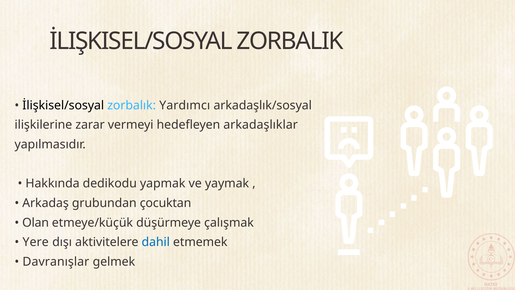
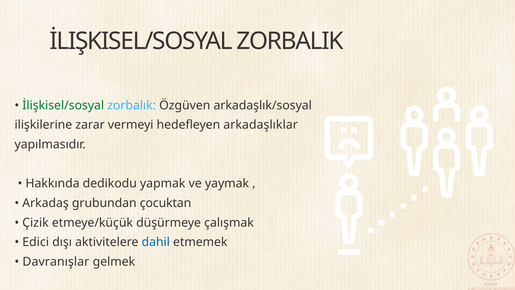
İlişkisel/sosyal at (63, 105) colour: black -> green
Yardımcı: Yardımcı -> Özgüven
Olan: Olan -> Çizik
Yere: Yere -> Edici
